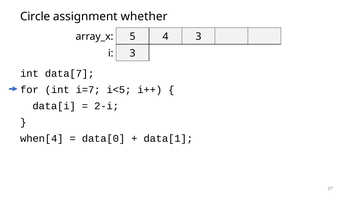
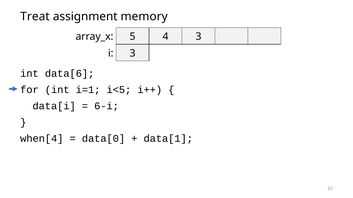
Circle: Circle -> Treat
whether: whether -> memory
data[7: data[7 -> data[6
i=7: i=7 -> i=1
2-i: 2-i -> 6-i
